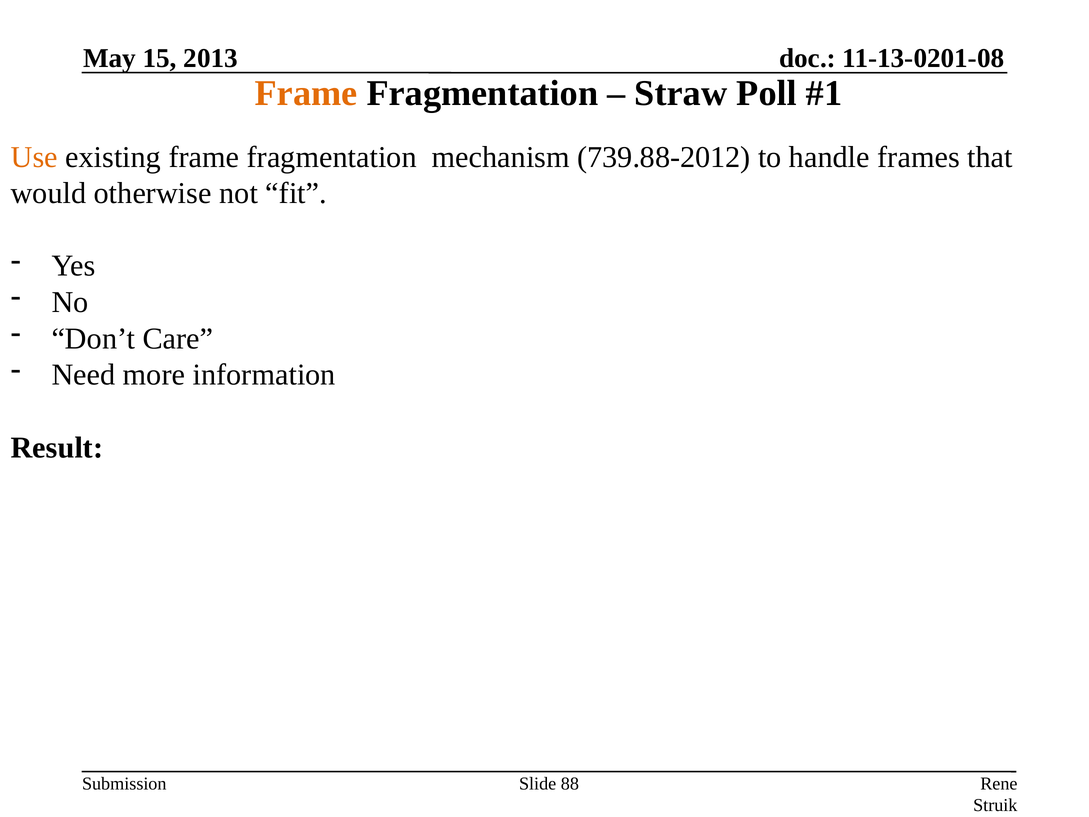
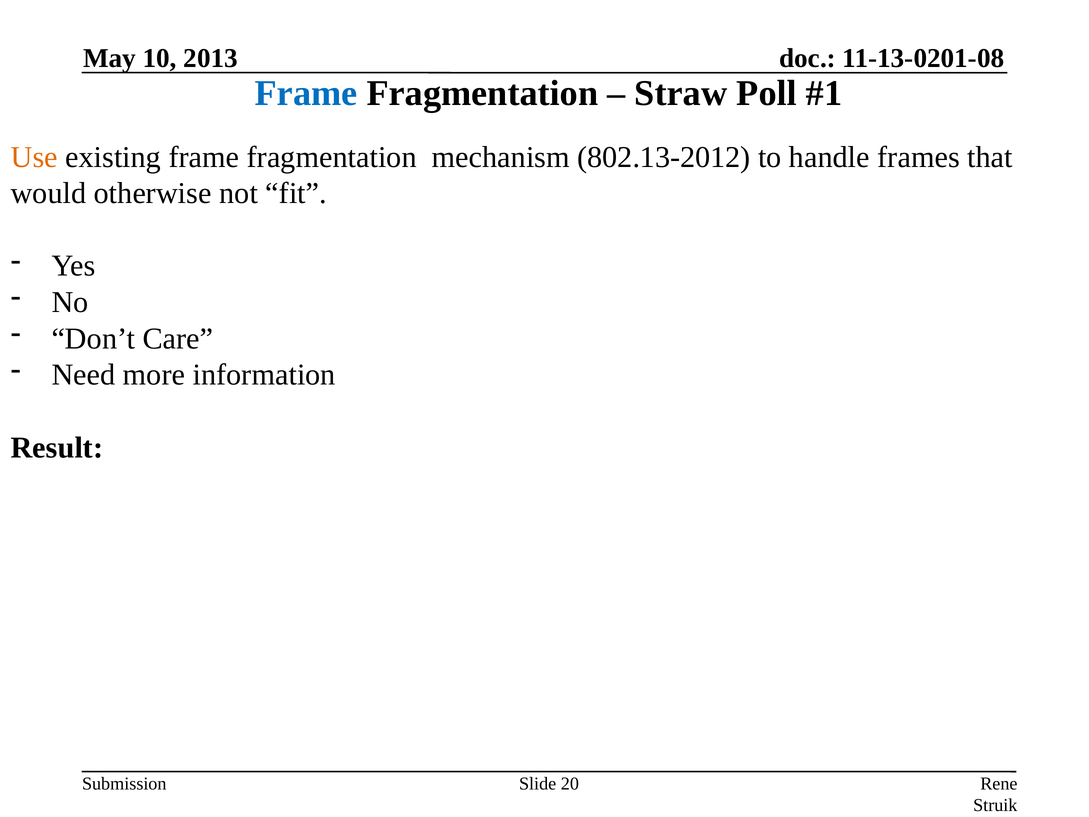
15: 15 -> 10
Frame at (306, 93) colour: orange -> blue
739.88-2012: 739.88-2012 -> 802.13-2012
88: 88 -> 20
